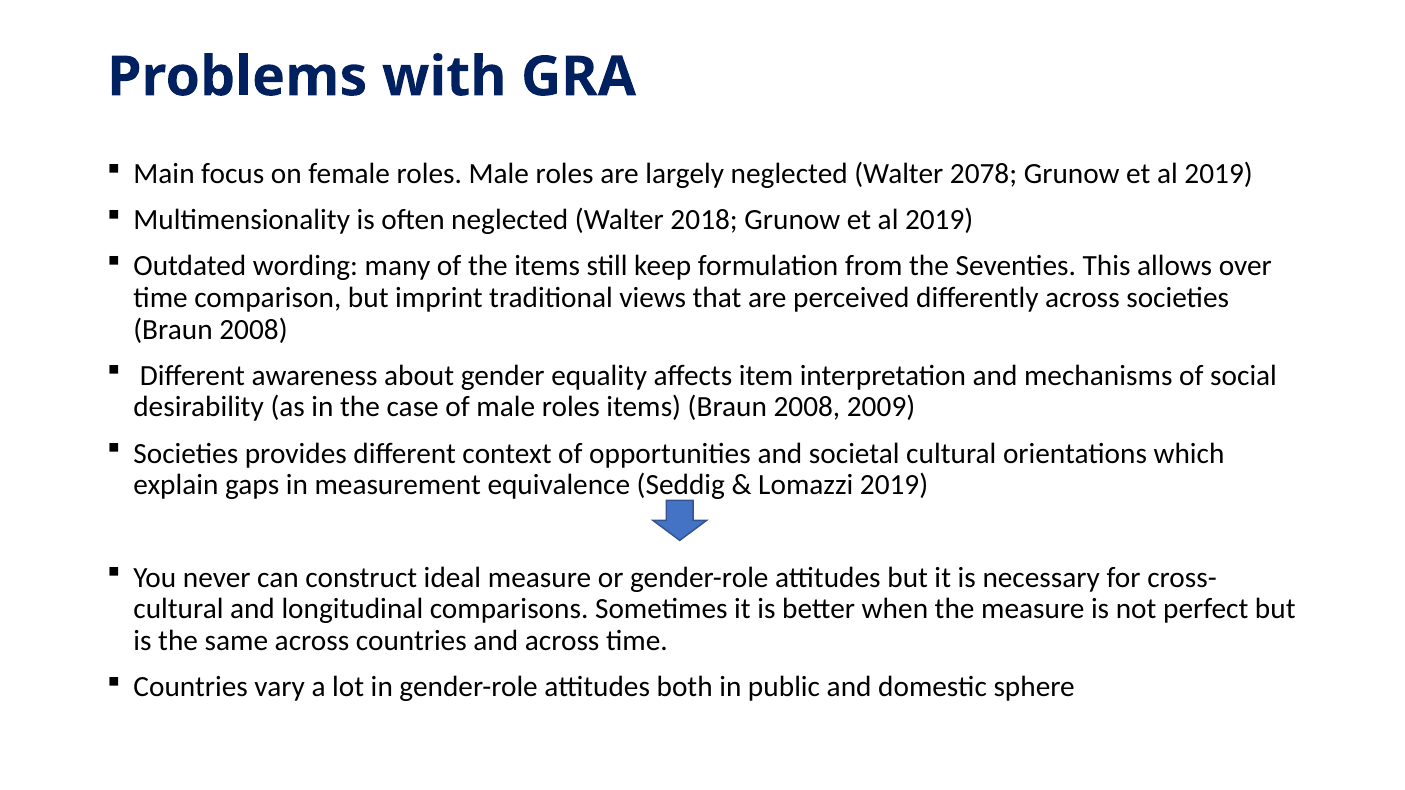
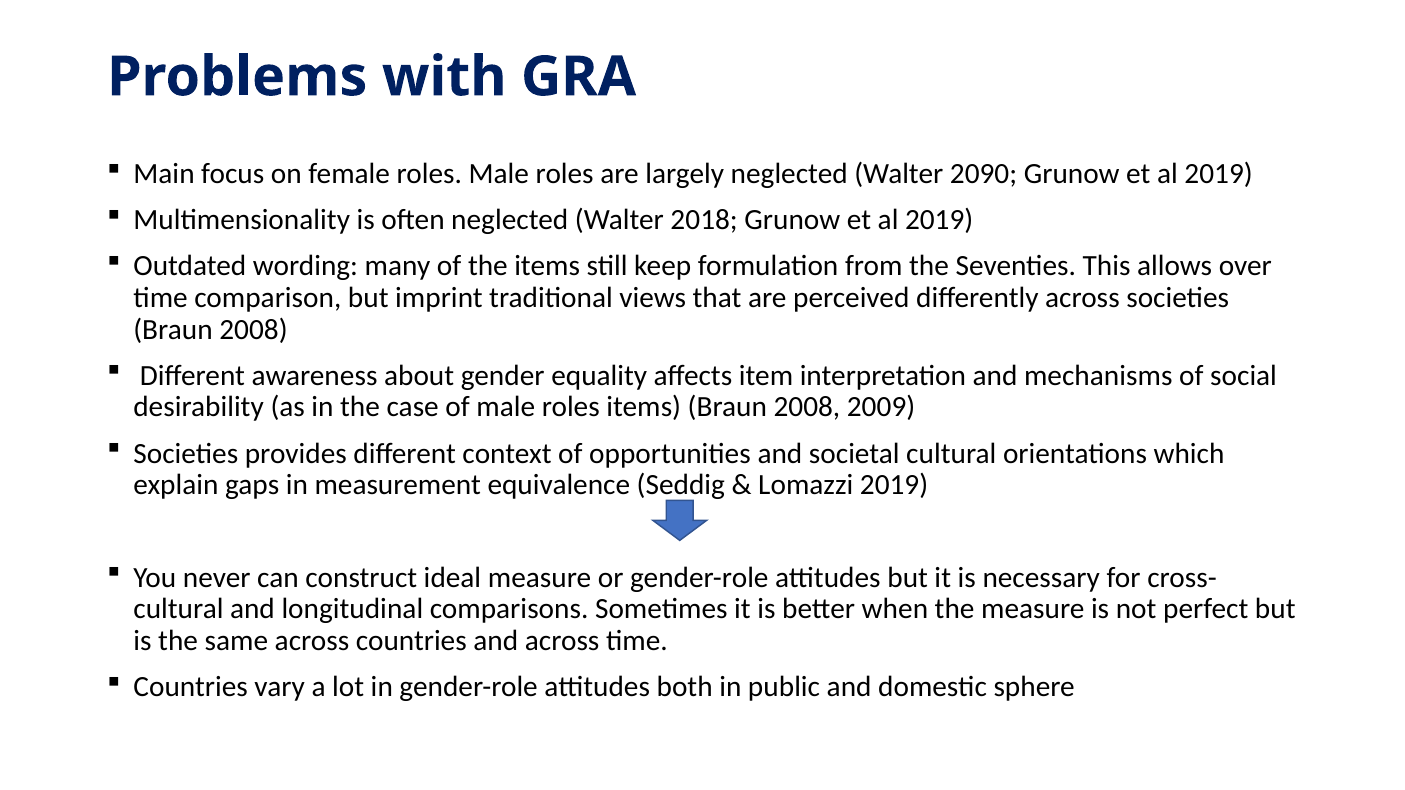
2078: 2078 -> 2090
